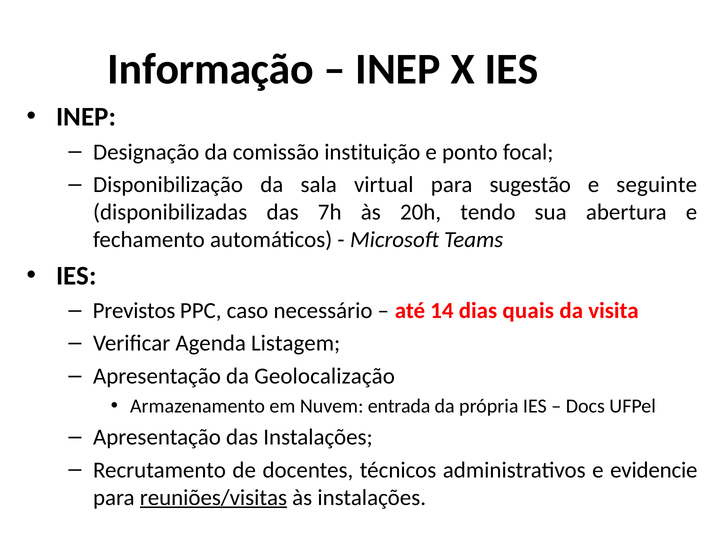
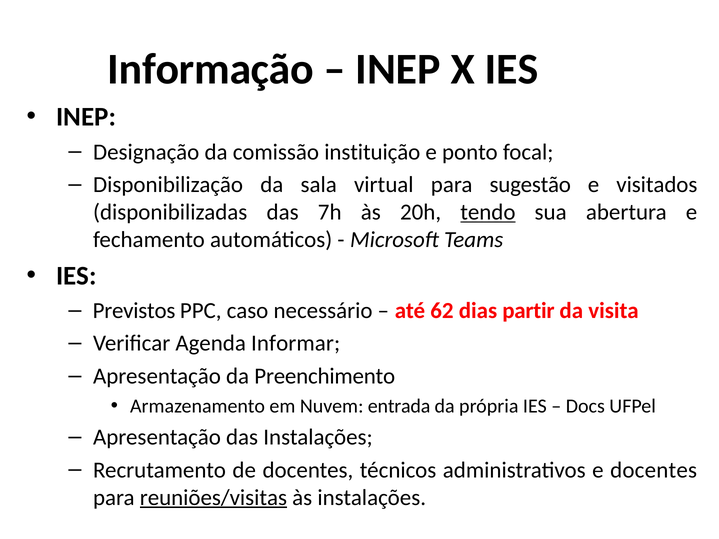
seguinte: seguinte -> visitados
tendo underline: none -> present
14: 14 -> 62
quais: quais -> partir
Listagem: Listagem -> Informar
Geolocalização: Geolocalização -> Preenchimento
e evidencie: evidencie -> docentes
